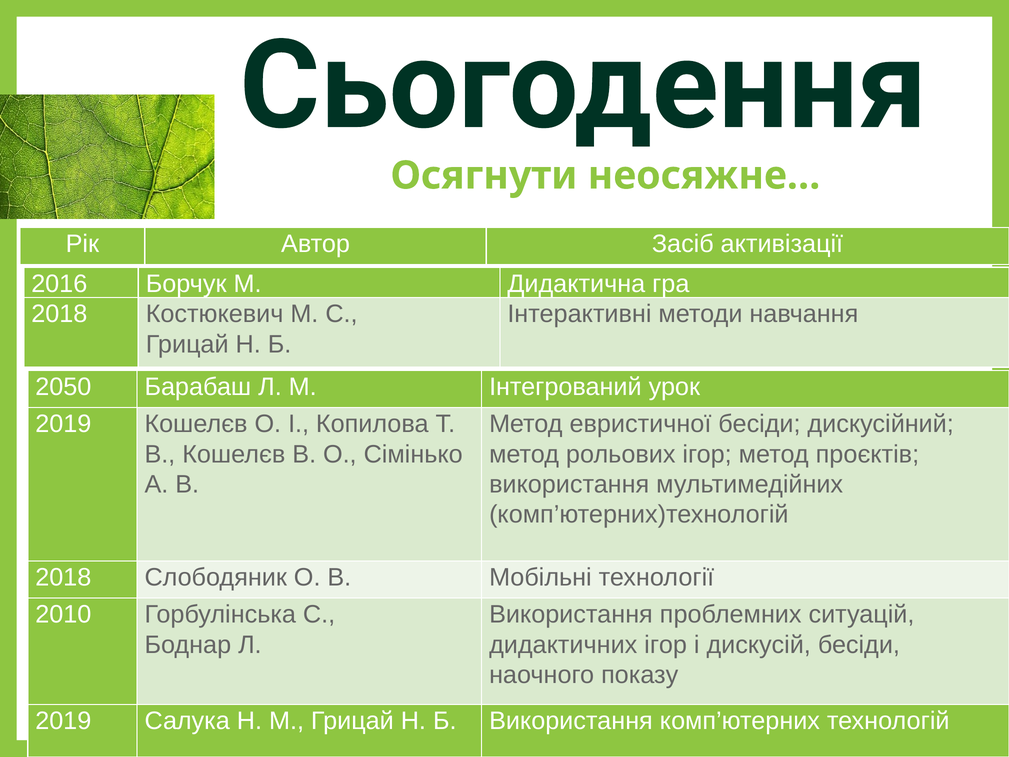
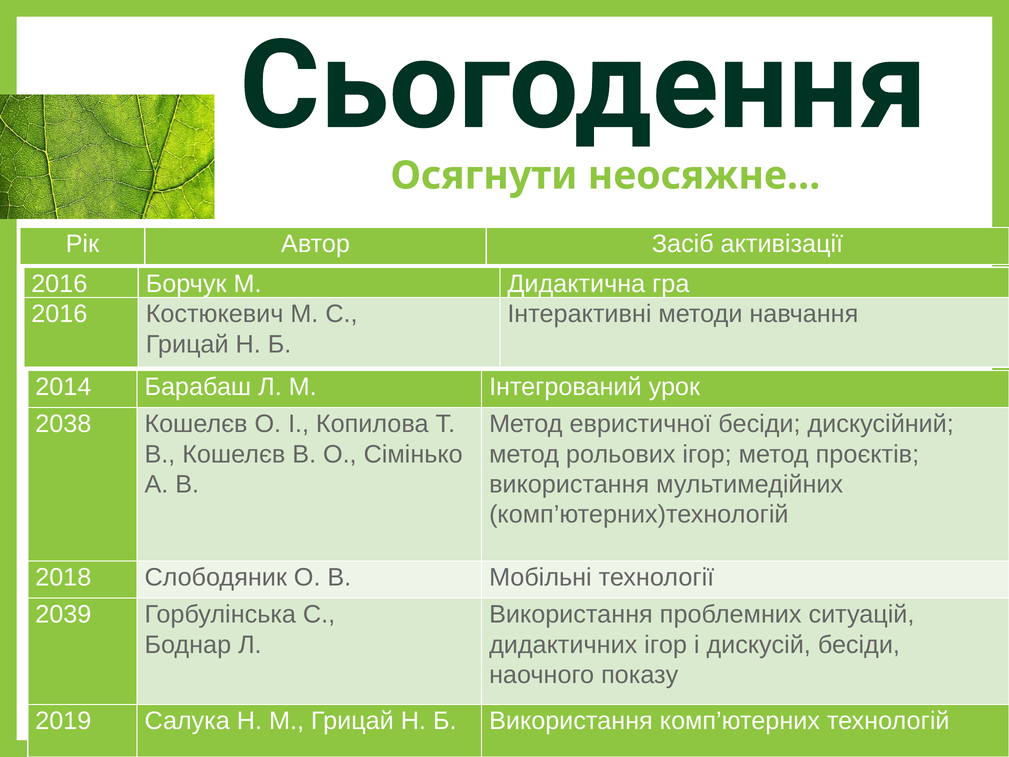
2018 at (59, 314): 2018 -> 2016
2050: 2050 -> 2014
2019 at (63, 424): 2019 -> 2038
2010: 2010 -> 2039
